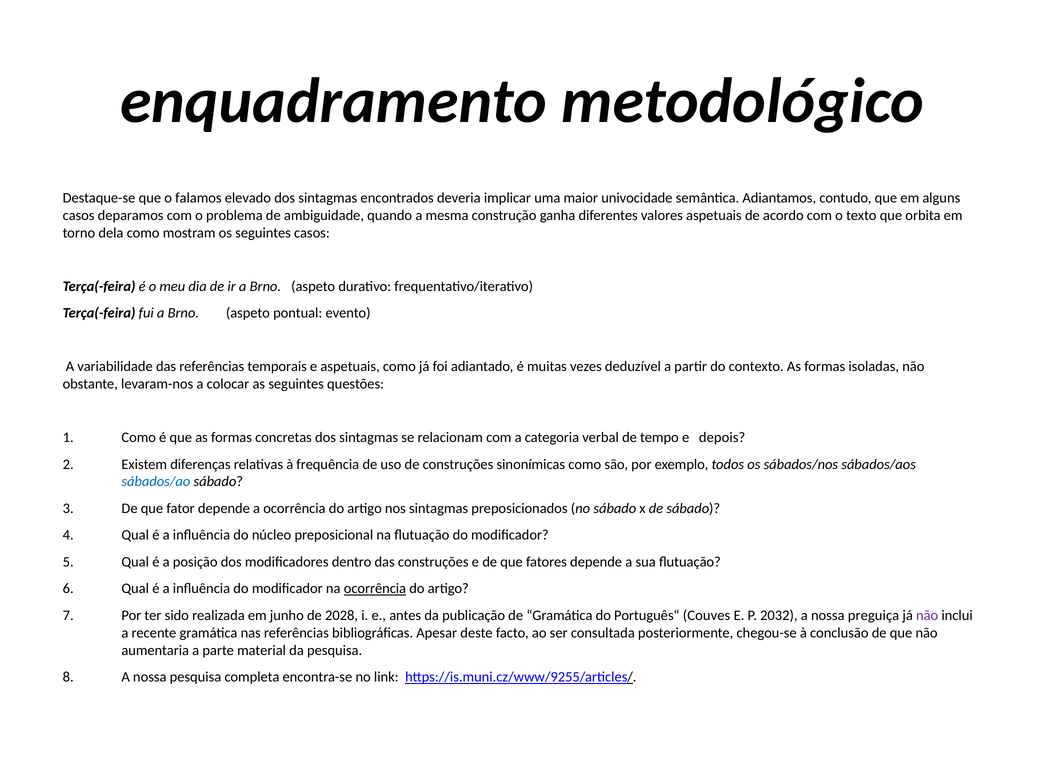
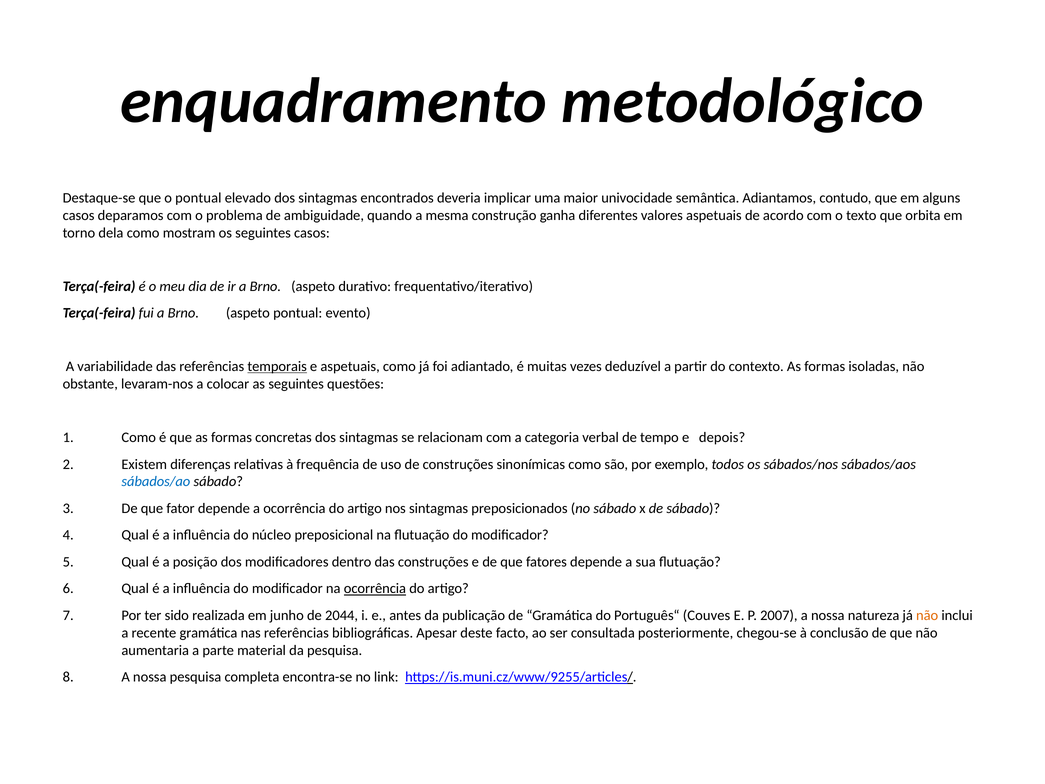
o falamos: falamos -> pontual
temporais underline: none -> present
2028: 2028 -> 2044
2032: 2032 -> 2007
preguiça: preguiça -> natureza
não at (927, 615) colour: purple -> orange
